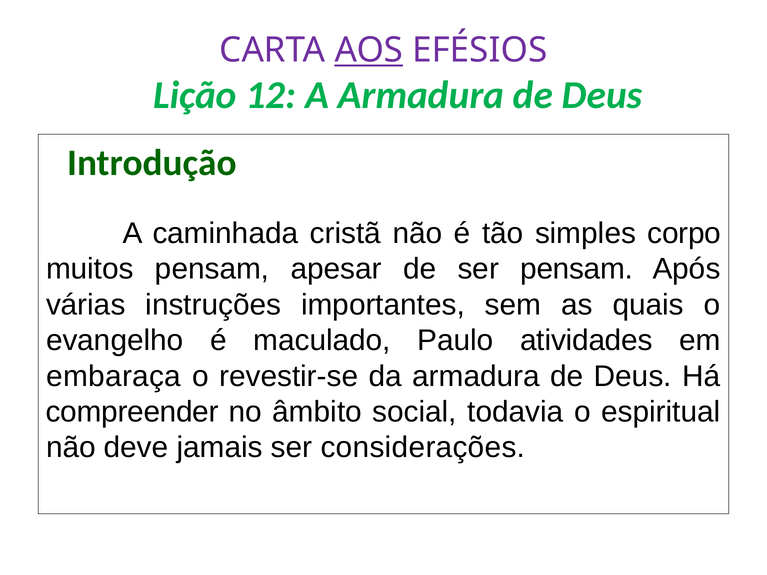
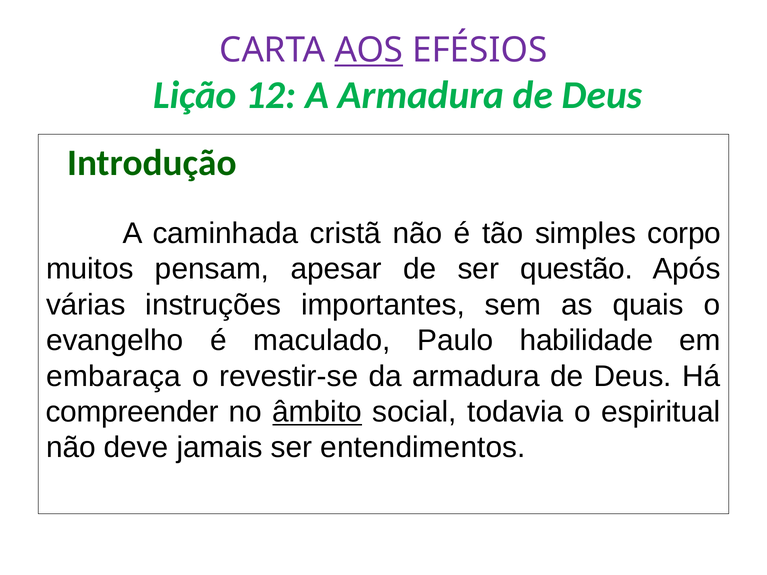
ser pensam: pensam -> questão
atividades: atividades -> habilidade
âmbito underline: none -> present
considerações: considerações -> entendimentos
